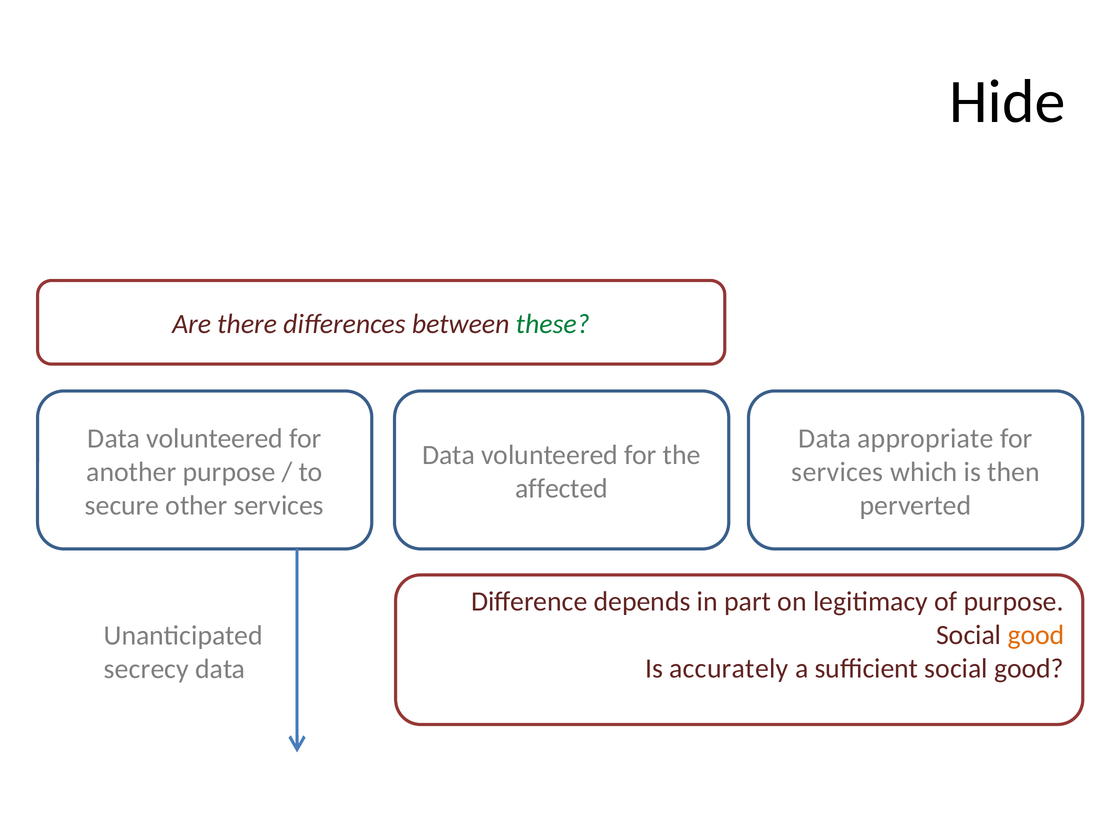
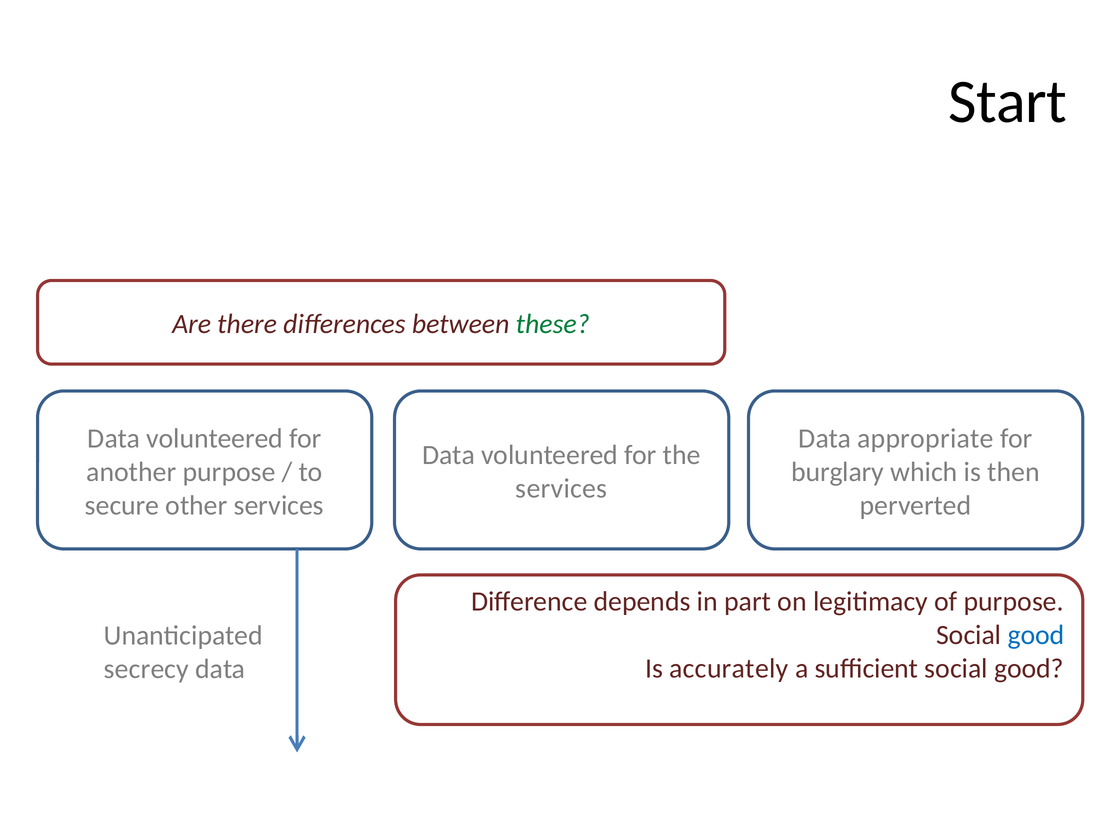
Hide: Hide -> Start
services at (837, 472): services -> burglary
affected at (562, 488): affected -> services
good at (1036, 635) colour: orange -> blue
